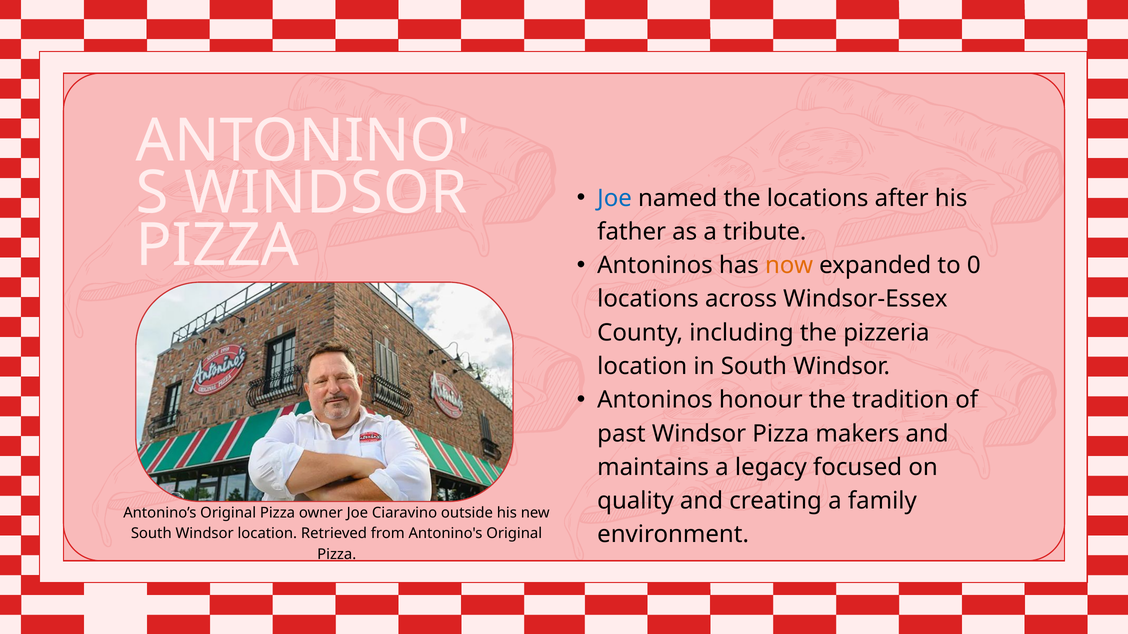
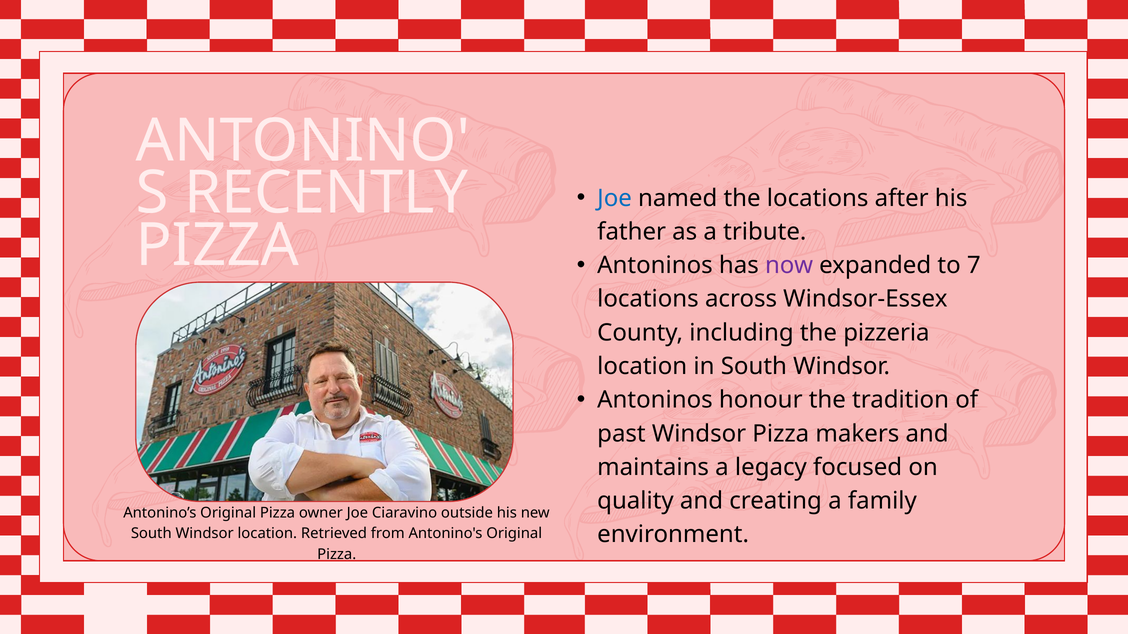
WINDSOR at (326, 193): WINDSOR -> RECENTLY
now colour: orange -> purple
0: 0 -> 7
